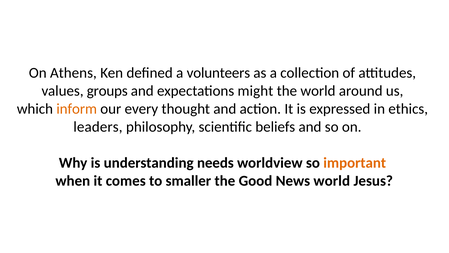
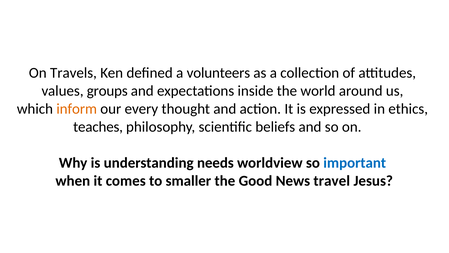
Athens: Athens -> Travels
might: might -> inside
leaders: leaders -> teaches
important colour: orange -> blue
News world: world -> travel
